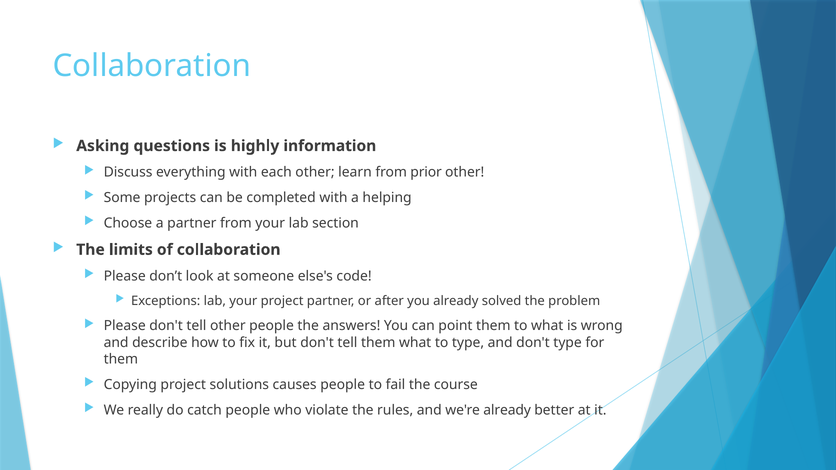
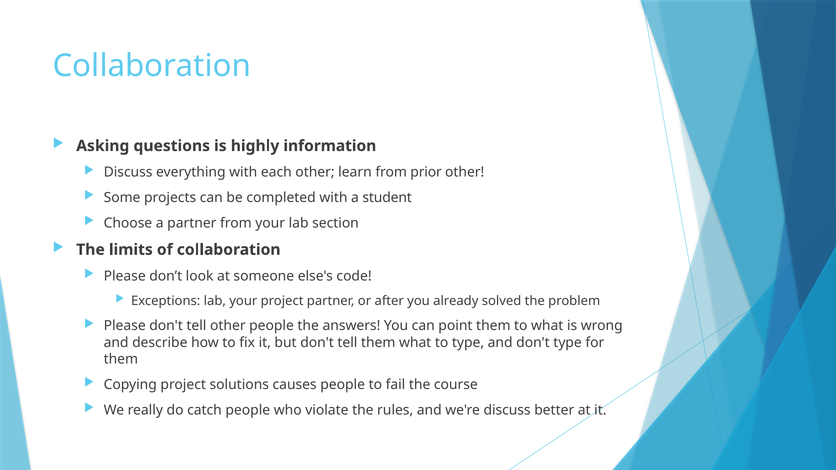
helping: helping -> student
we're already: already -> discuss
